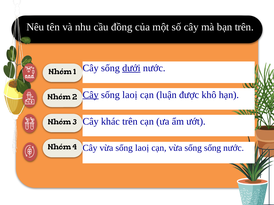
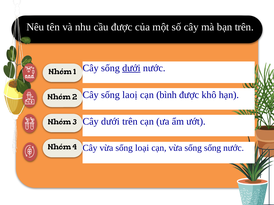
cầu đồng: đồng -> được
Cây at (91, 95) underline: present -> none
luận: luận -> bình
Cây khác: khác -> dưới
vừa sống laoị: laoị -> loại
